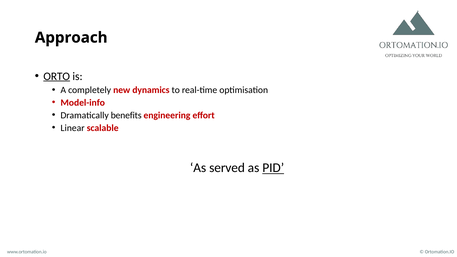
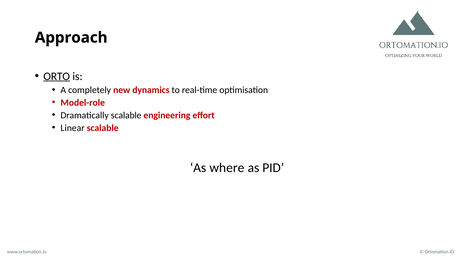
Model-info: Model-info -> Model-role
Dramatically benefits: benefits -> scalable
served: served -> where
PID underline: present -> none
